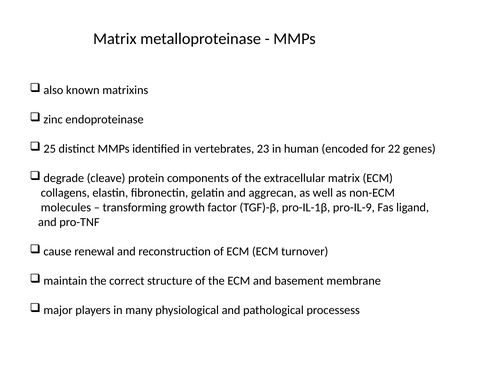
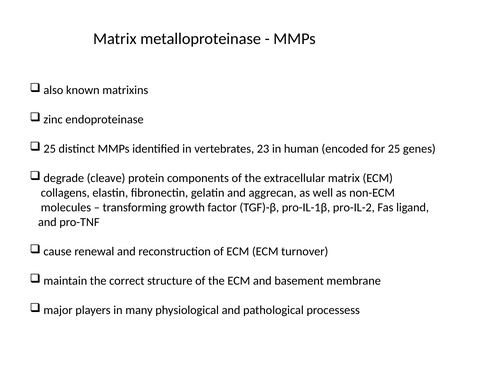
for 22: 22 -> 25
pro-IL-9: pro-IL-9 -> pro-IL-2
